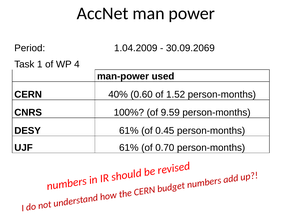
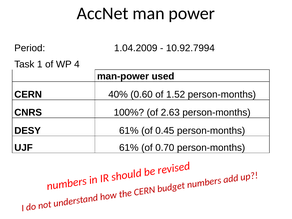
30.09.2069: 30.09.2069 -> 10.92.7994
9.59: 9.59 -> 2.63
